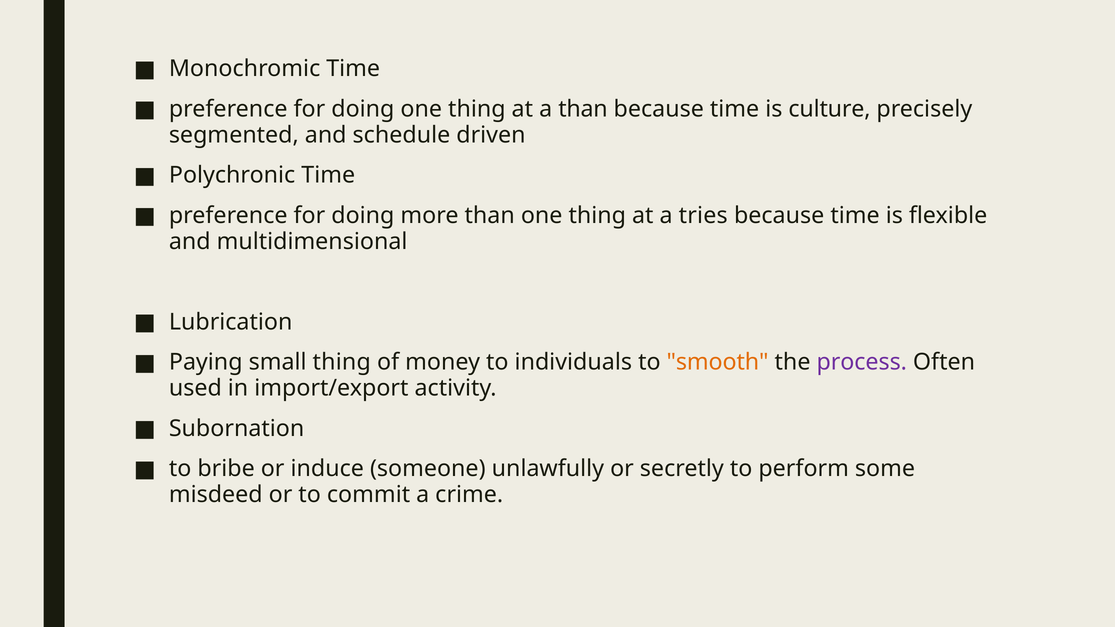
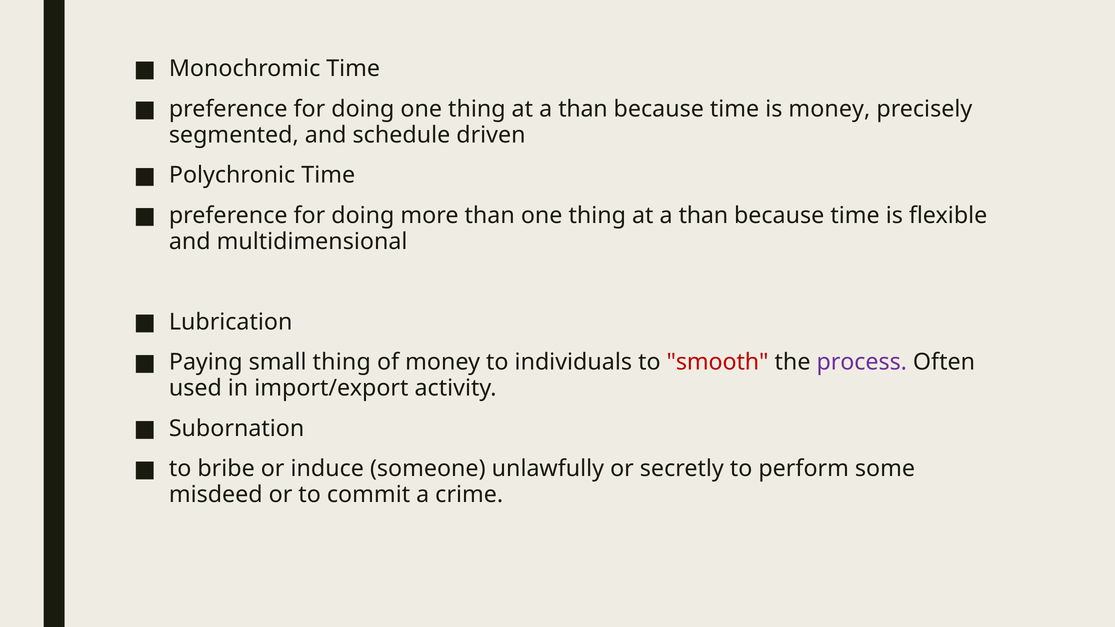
is culture: culture -> money
tries at (703, 215): tries -> than
smooth colour: orange -> red
